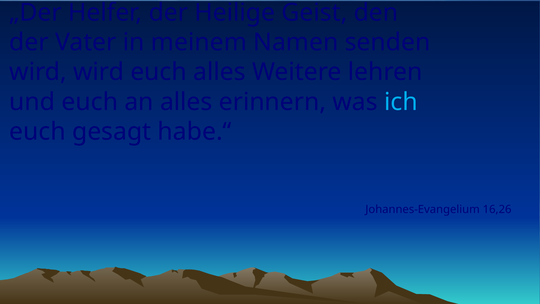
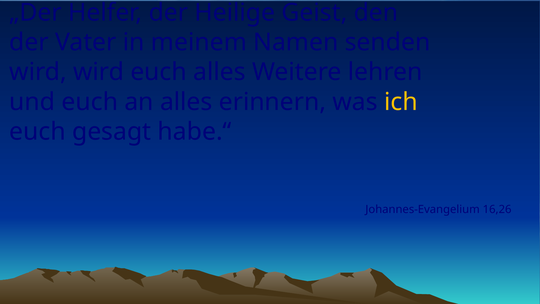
ich colour: light blue -> yellow
